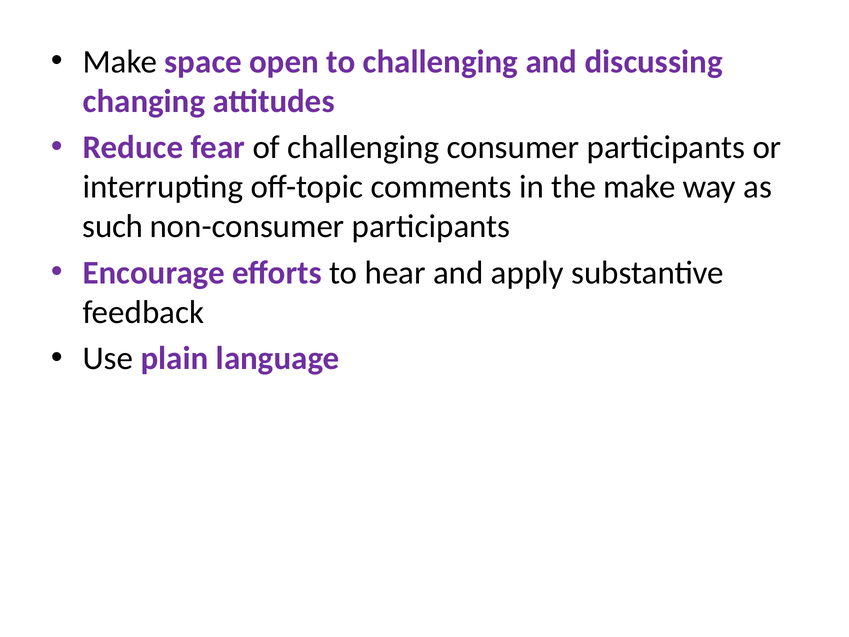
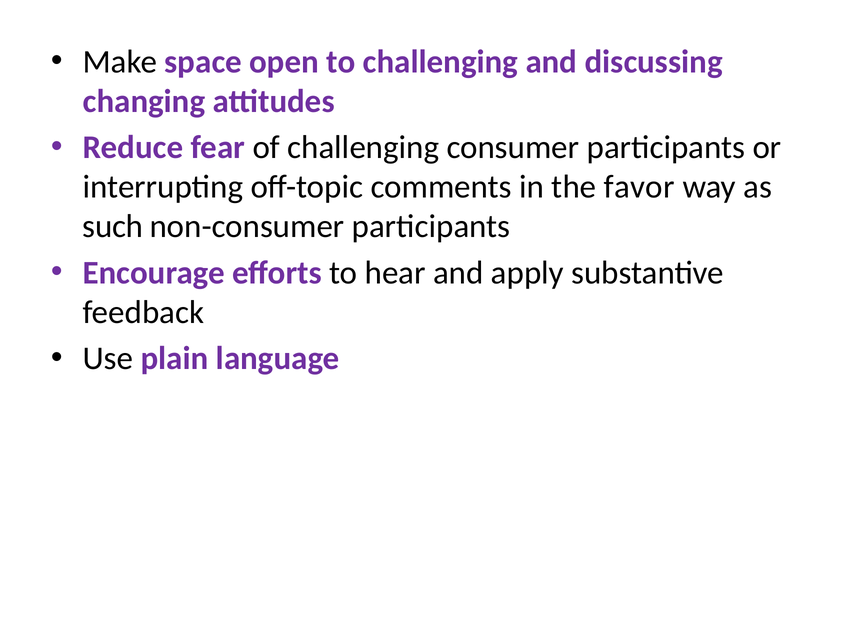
the make: make -> favor
